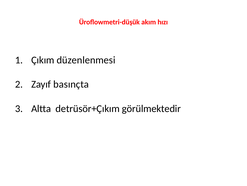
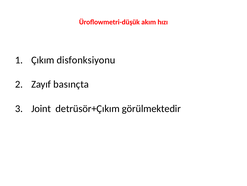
düzenlenmesi: düzenlenmesi -> disfonksiyonu
Altta: Altta -> Joint
